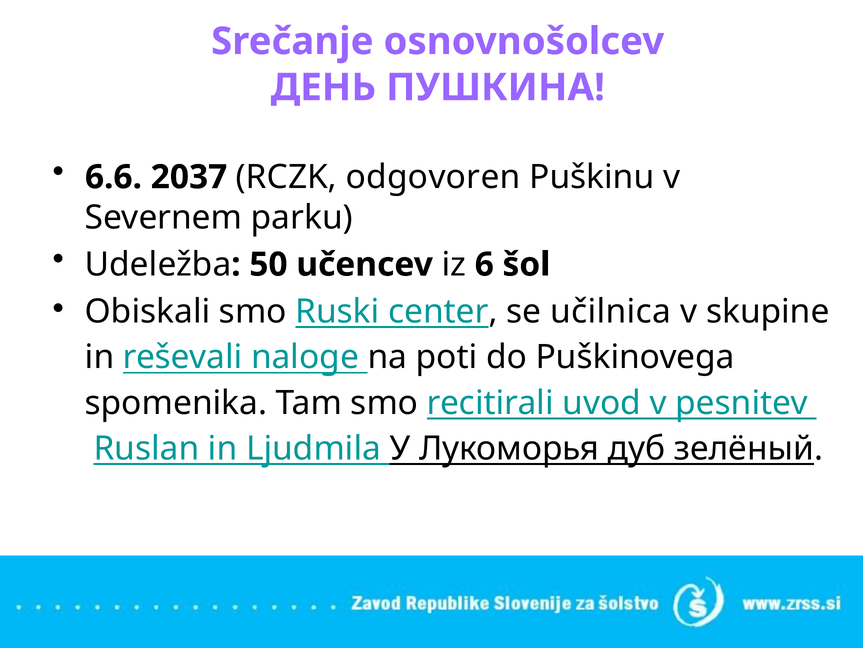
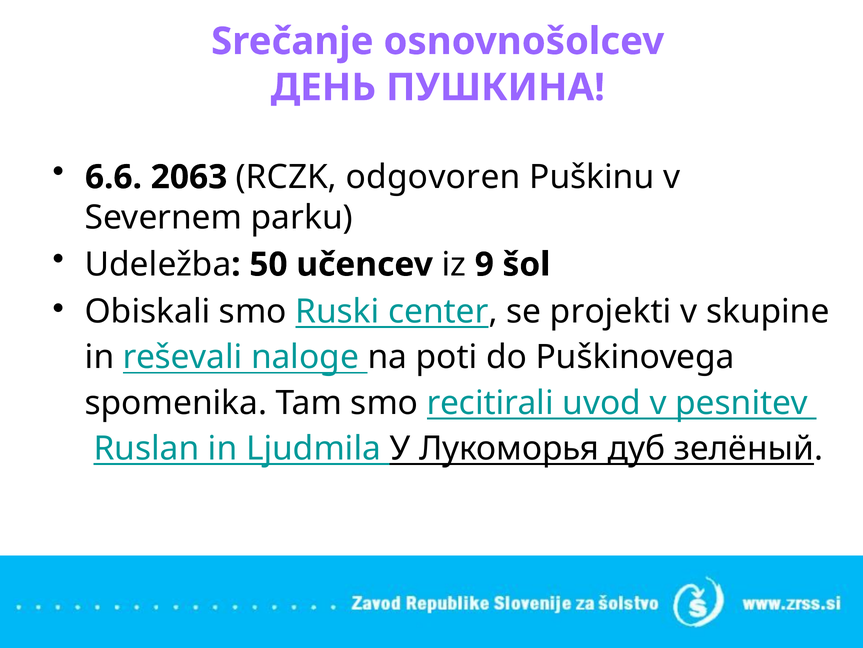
2037: 2037 -> 2063
6: 6 -> 9
učilnica: učilnica -> projekti
